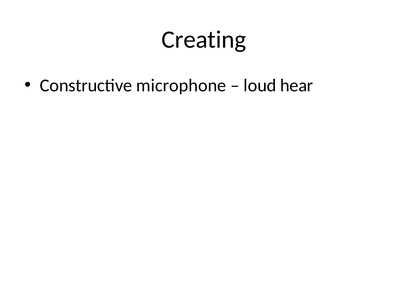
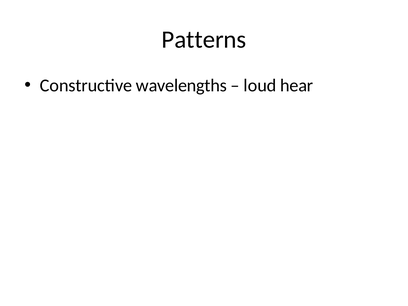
Creating: Creating -> Patterns
microphone: microphone -> wavelengths
